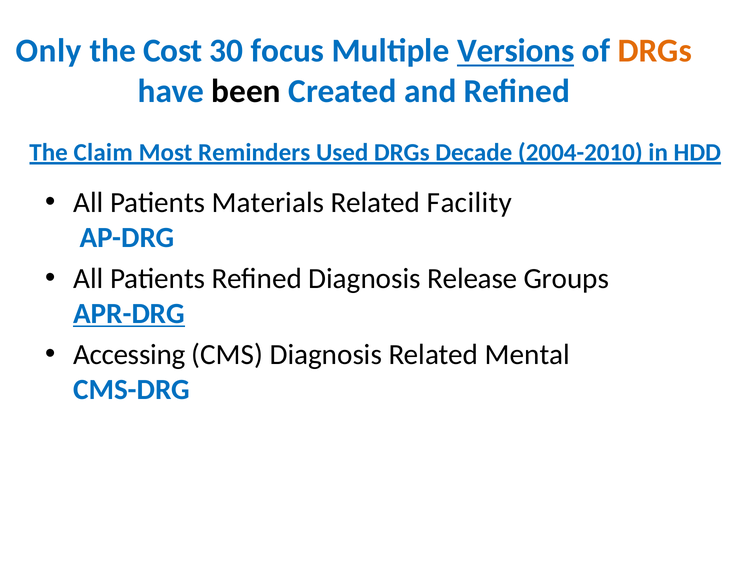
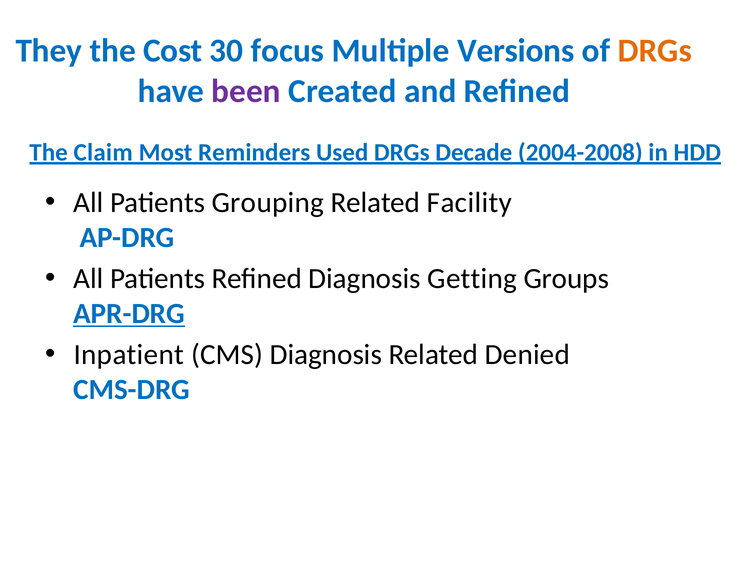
Only: Only -> They
Versions underline: present -> none
been colour: black -> purple
2004-2010: 2004-2010 -> 2004-2008
Materials: Materials -> Grouping
Release: Release -> Getting
Accessing: Accessing -> Inpatient
Mental: Mental -> Denied
